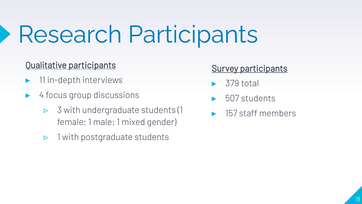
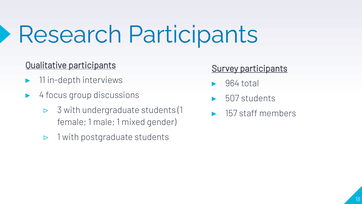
379: 379 -> 964
